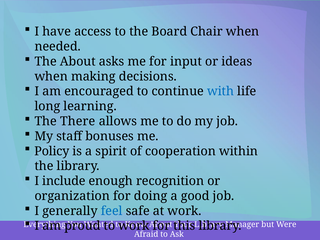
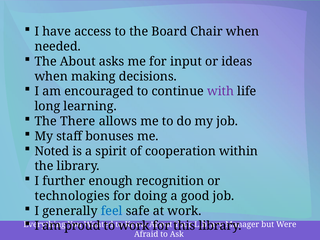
with colour: blue -> purple
Policy: Policy -> Noted
include: include -> further
organization: organization -> technologies
